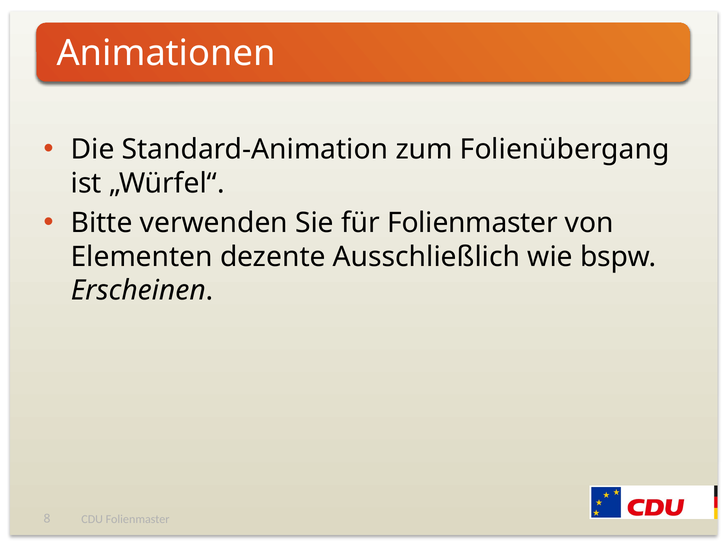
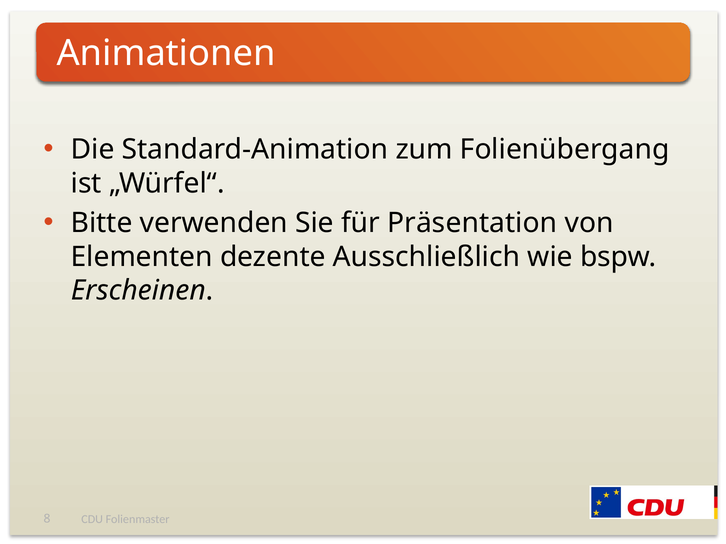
für Folienmaster: Folienmaster -> Präsentation
